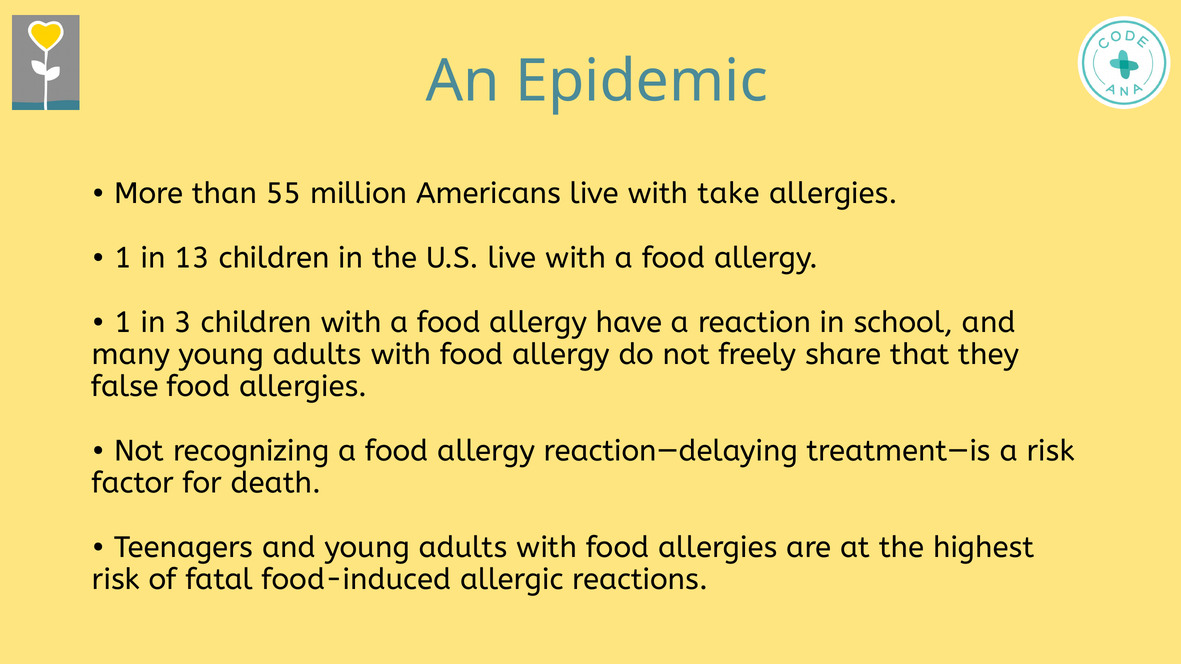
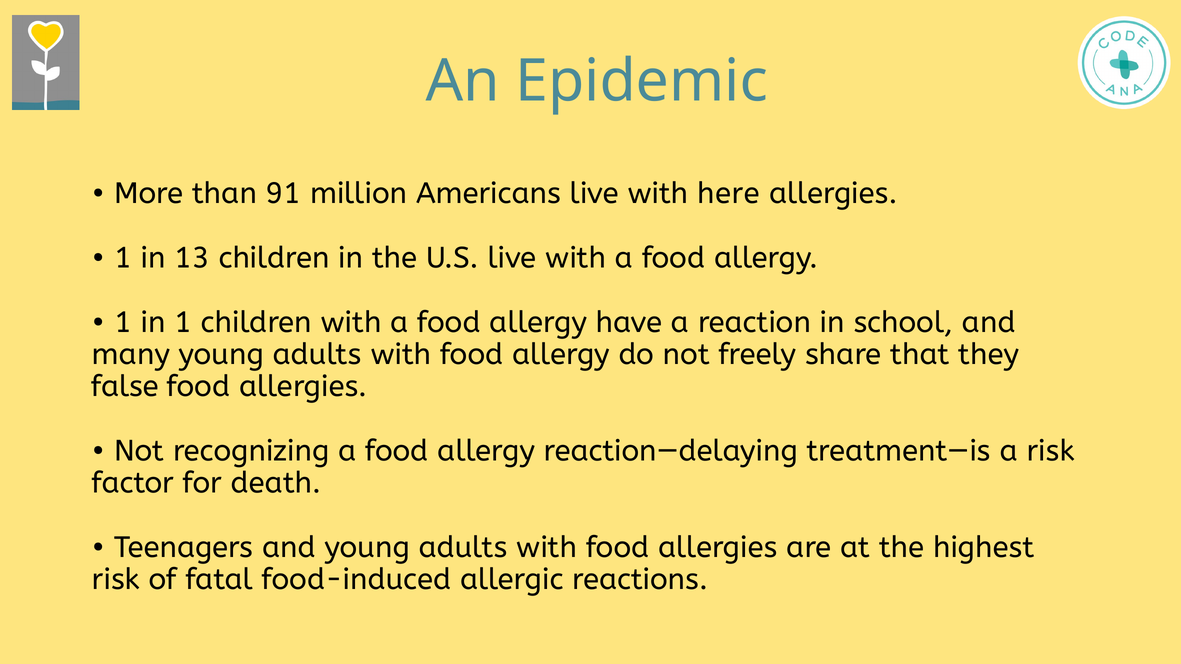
55: 55 -> 91
take: take -> here
in 3: 3 -> 1
